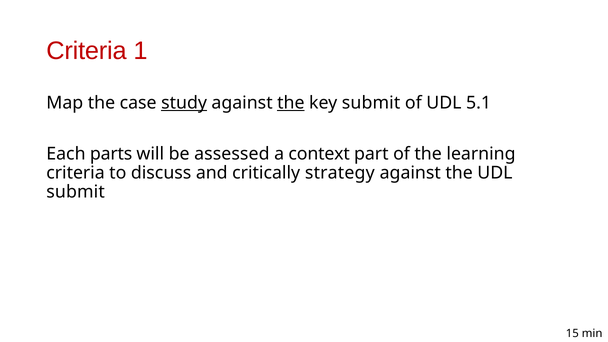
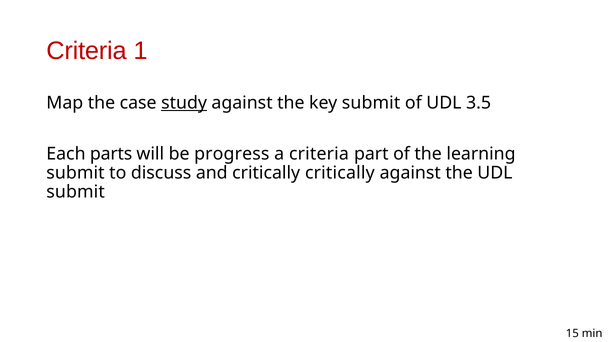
the at (291, 103) underline: present -> none
5.1: 5.1 -> 3.5
assessed: assessed -> progress
a context: context -> criteria
criteria at (76, 173): criteria -> submit
critically strategy: strategy -> critically
